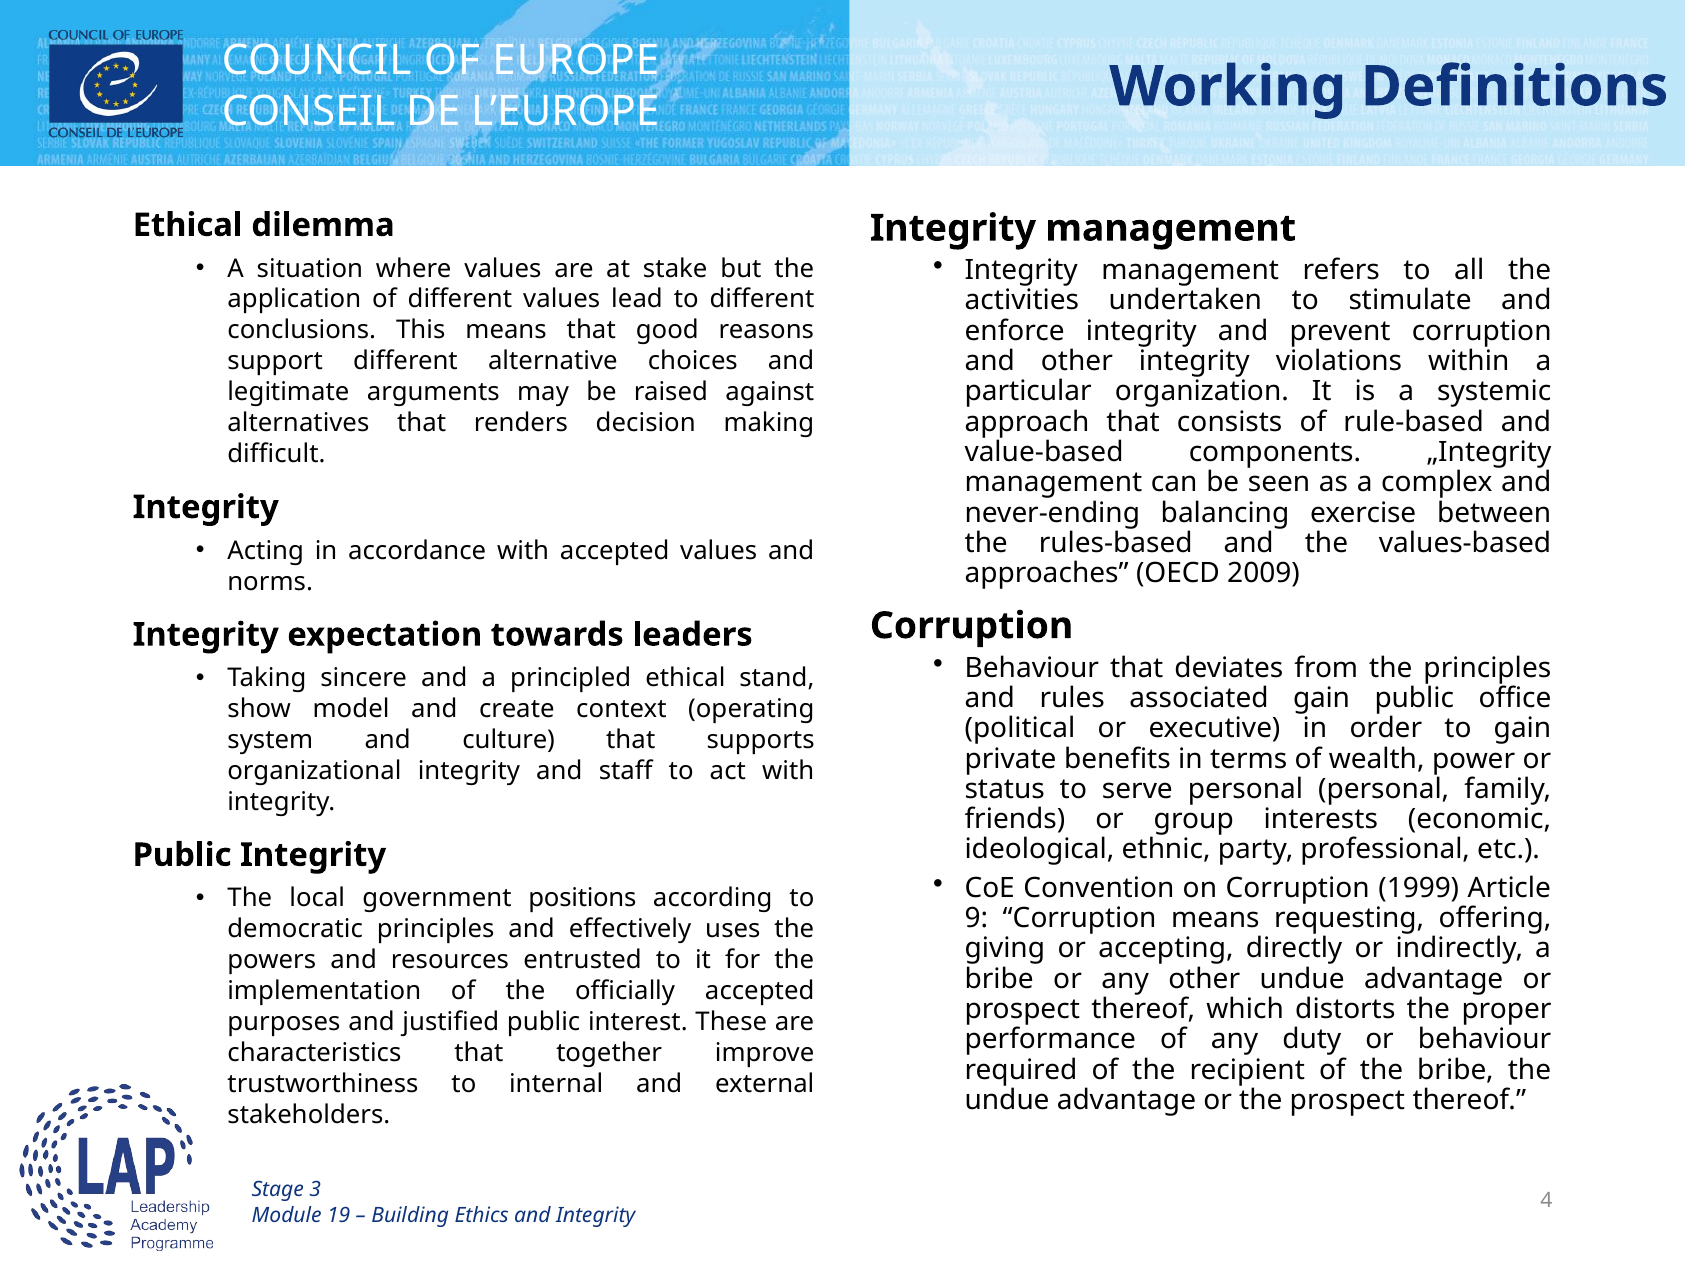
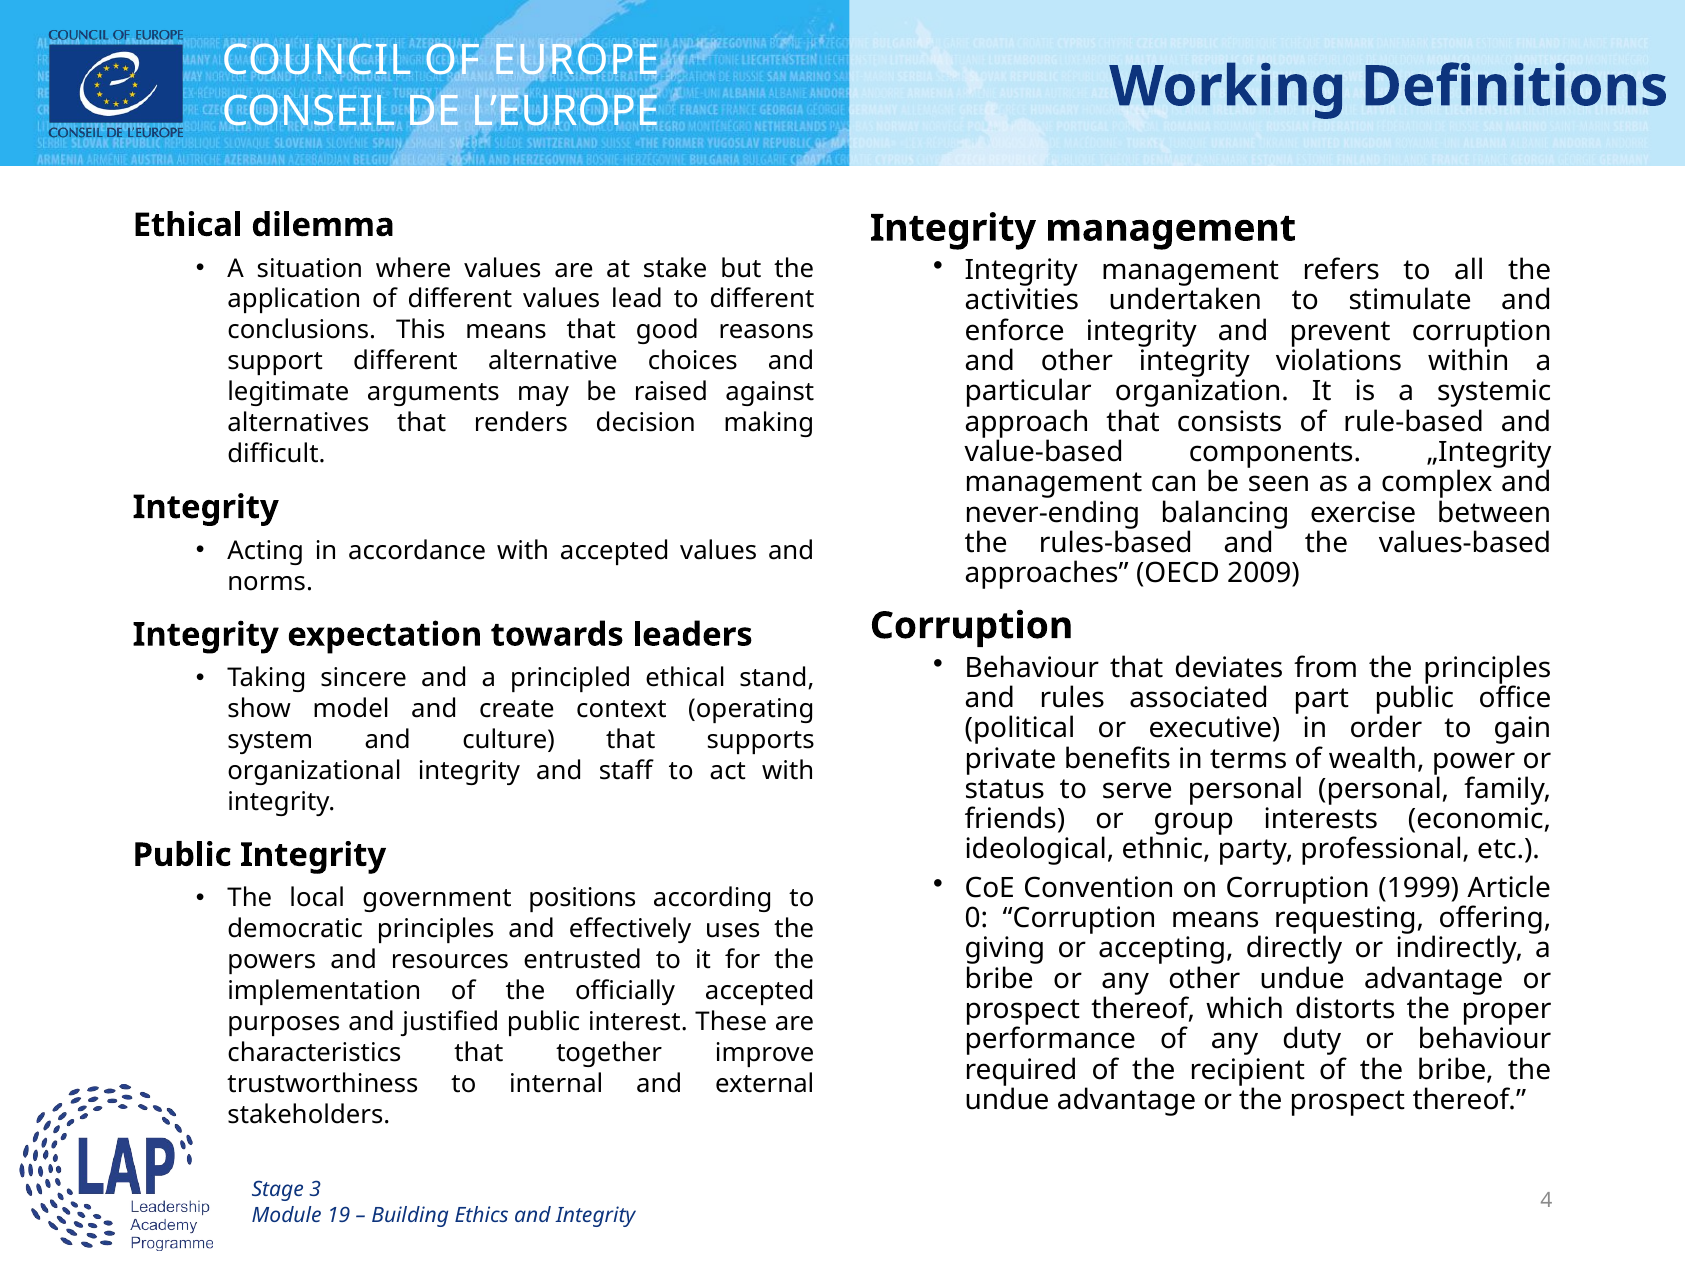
associated gain: gain -> part
9: 9 -> 0
